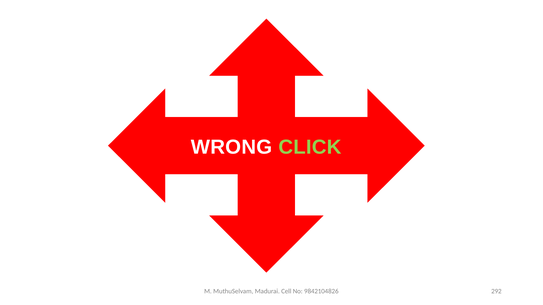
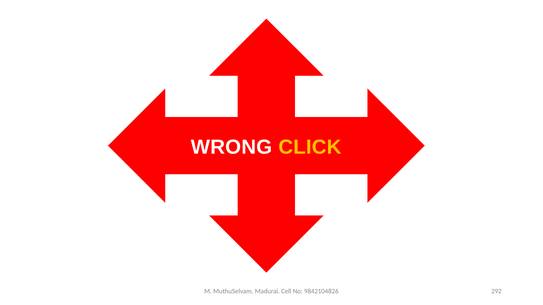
CLICK colour: light green -> yellow
